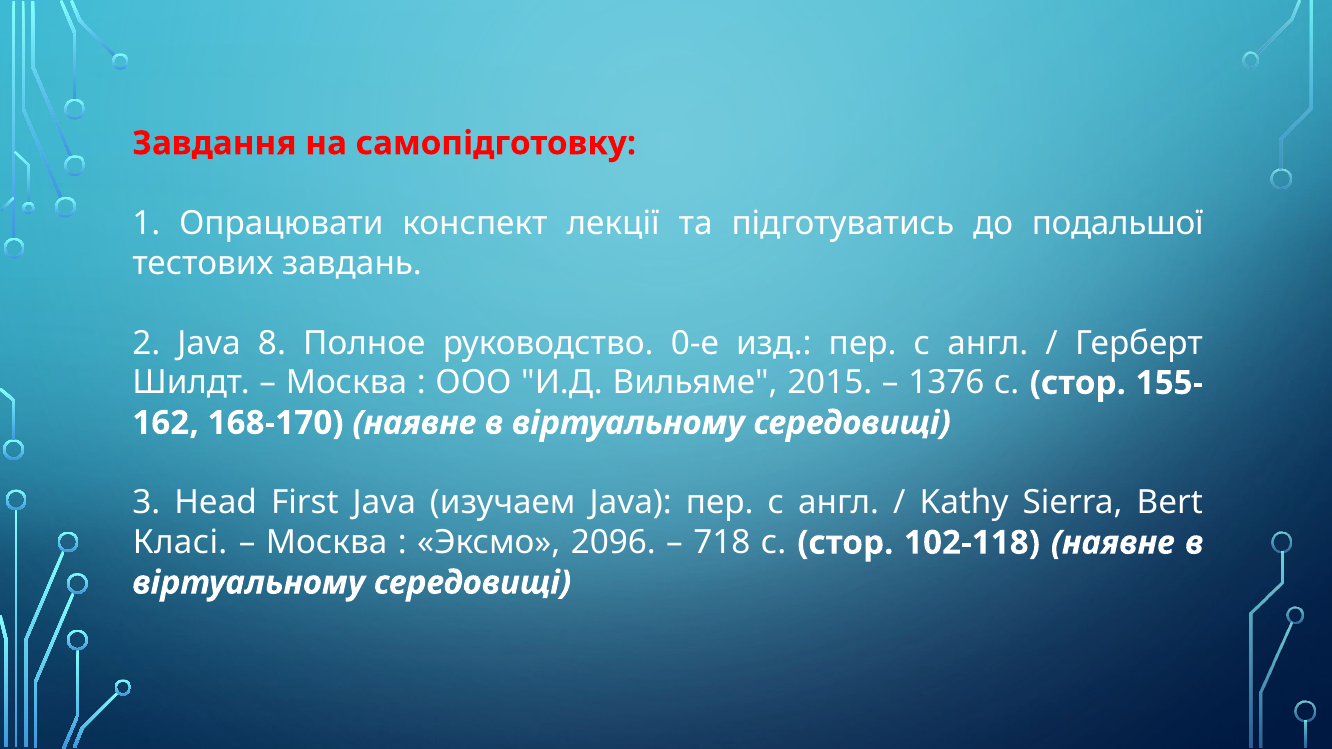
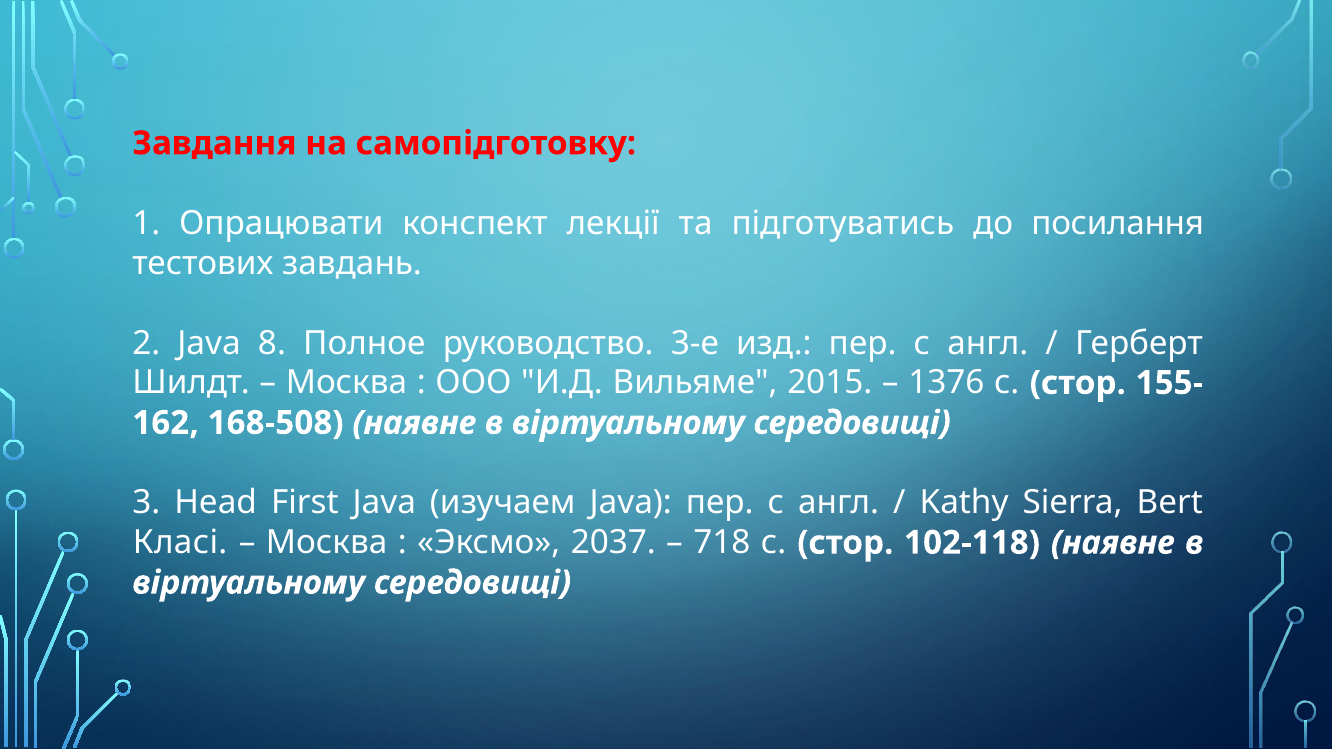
подальшої: подальшої -> посилання
0-е: 0-е -> 3-е
168-170: 168-170 -> 168-508
2096: 2096 -> 2037
